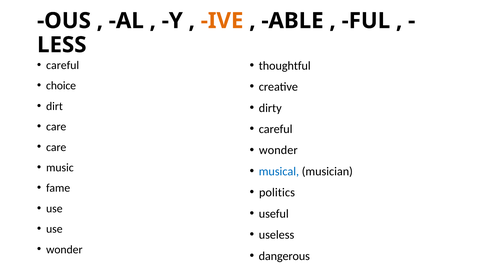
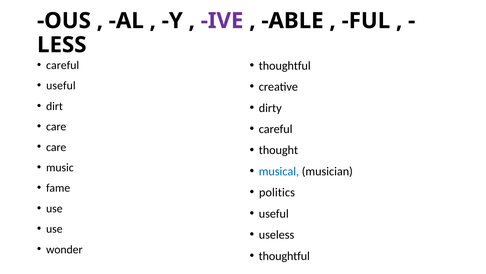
IVE colour: orange -> purple
choice at (61, 86): choice -> useful
wonder at (278, 150): wonder -> thought
dangerous at (284, 255): dangerous -> thoughtful
